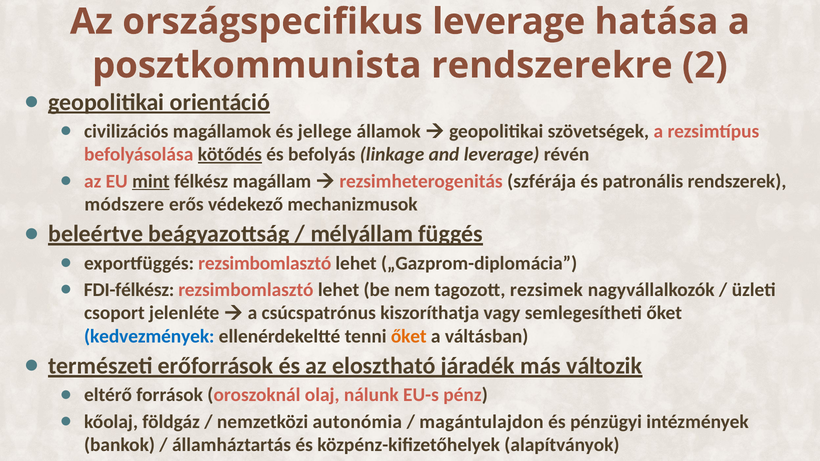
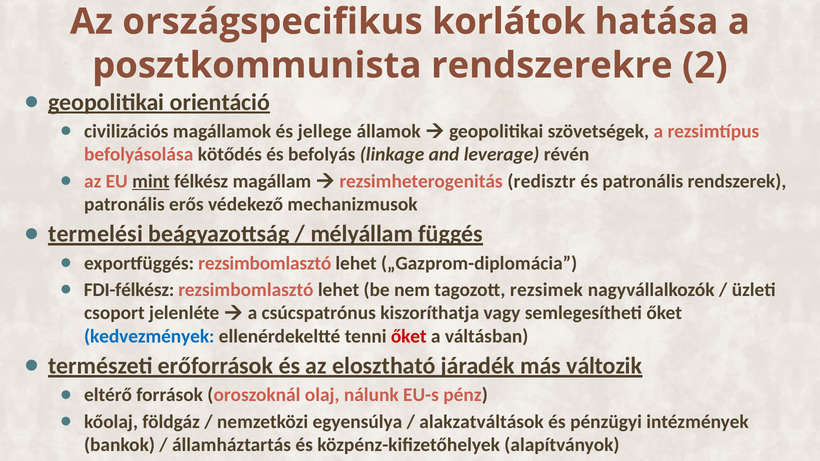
országspecifikus leverage: leverage -> korlátok
kötődés underline: present -> none
szférája: szférája -> redisztr
módszere at (124, 204): módszere -> patronális
beleértve: beleértve -> termelési
őket at (409, 336) colour: orange -> red
autonómia: autonómia -> egyensúlya
magántulajdon: magántulajdon -> alakzatváltások
